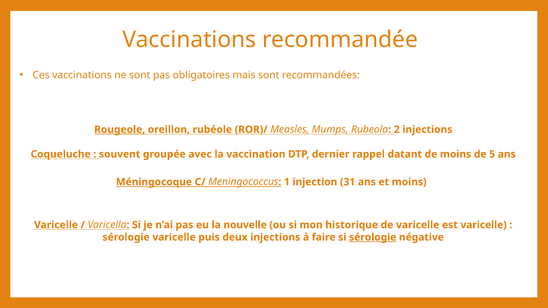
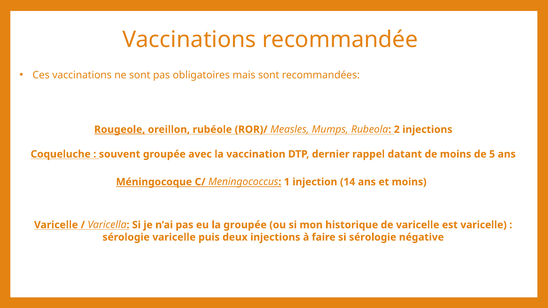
31: 31 -> 14
la nouvelle: nouvelle -> groupée
sérologie at (373, 237) underline: present -> none
